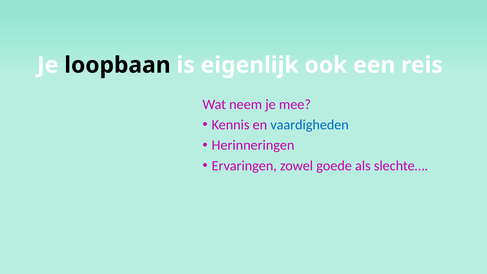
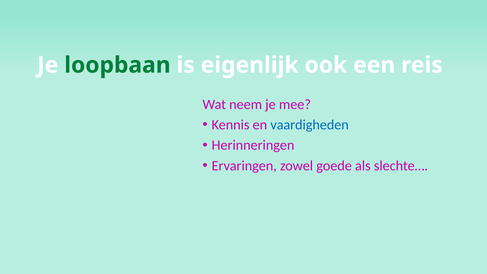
loopbaan colour: black -> green
